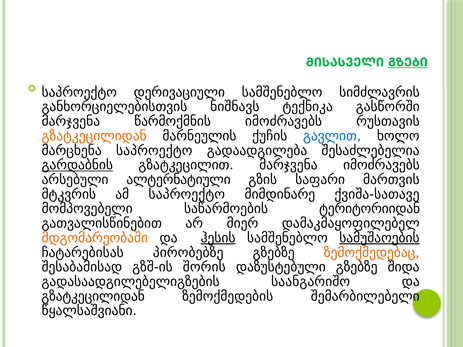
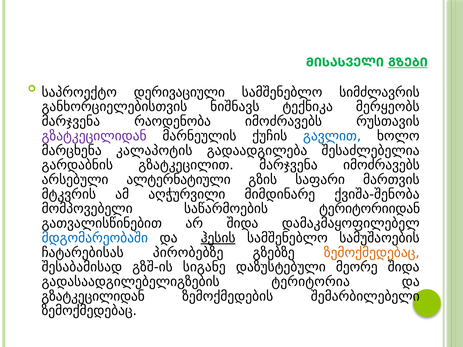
გასწორში: გასწორში -> მერყეობს
წარმოქმნის: წარმოქმნის -> რაოდენობა
გზატკეცილიდან at (94, 136) colour: orange -> purple
მარცხენა საპროექტო: საპროექტო -> კალაპოტის
გარდაბნის underline: present -> none
ამ საპროექტო: საპროექტო -> აღჭურვილი
ქვიშა-სათავე: ქვიშა-სათავე -> ქვიშა-შენობა
არ მიერ: მიერ -> შიდა
მდგომარეობაში colour: orange -> blue
სამუშაოების underline: present -> none
შორის: შორის -> სიგანე
დაზუსტებული გზებზე: გზებზე -> მეორე
საანგარიშო: საანგარიშო -> ტერიტორია
წყალსაშვიანი at (89, 311): წყალსაშვიანი -> ზემოქმედებაც
